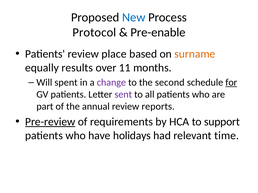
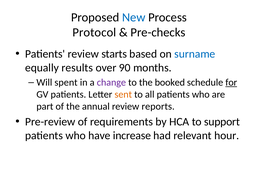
Pre-enable: Pre-enable -> Pre-checks
place: place -> starts
surname colour: orange -> blue
11: 11 -> 90
second: second -> booked
sent colour: purple -> orange
Pre-review underline: present -> none
holidays: holidays -> increase
time: time -> hour
